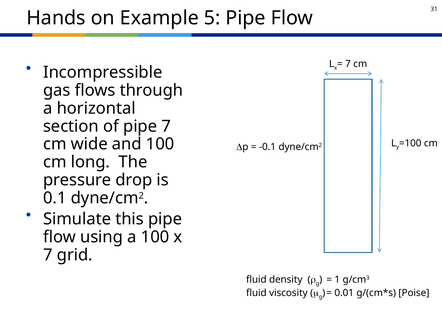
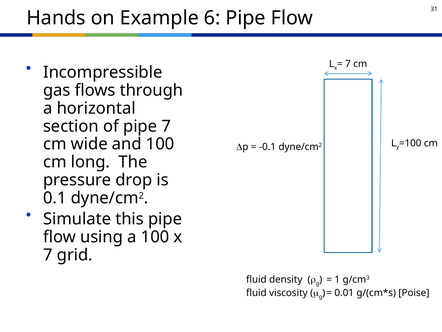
5: 5 -> 6
